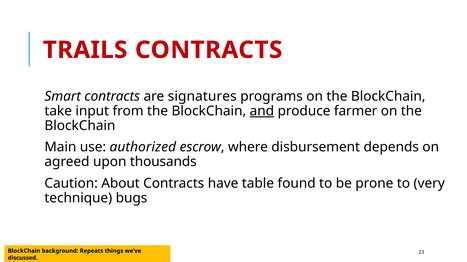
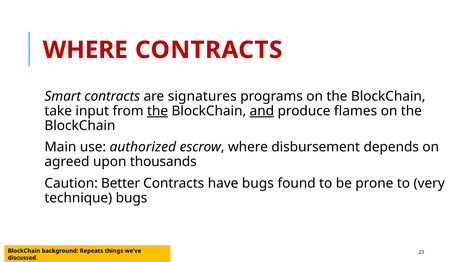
TRAILS at (85, 50): TRAILS -> WHERE
the at (158, 111) underline: none -> present
farmer: farmer -> flames
About: About -> Better
have table: table -> bugs
